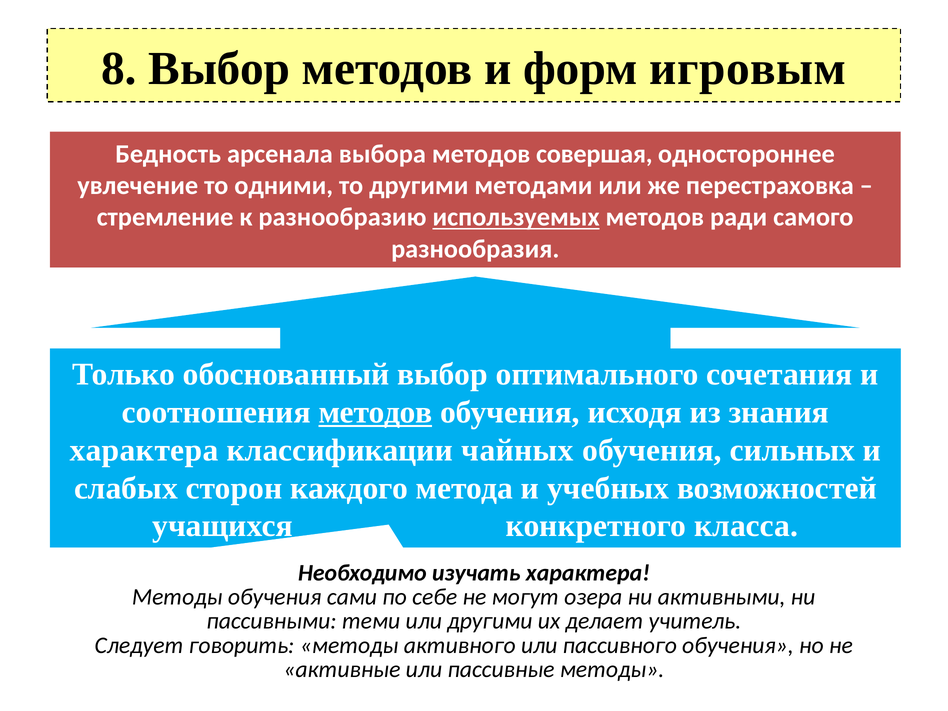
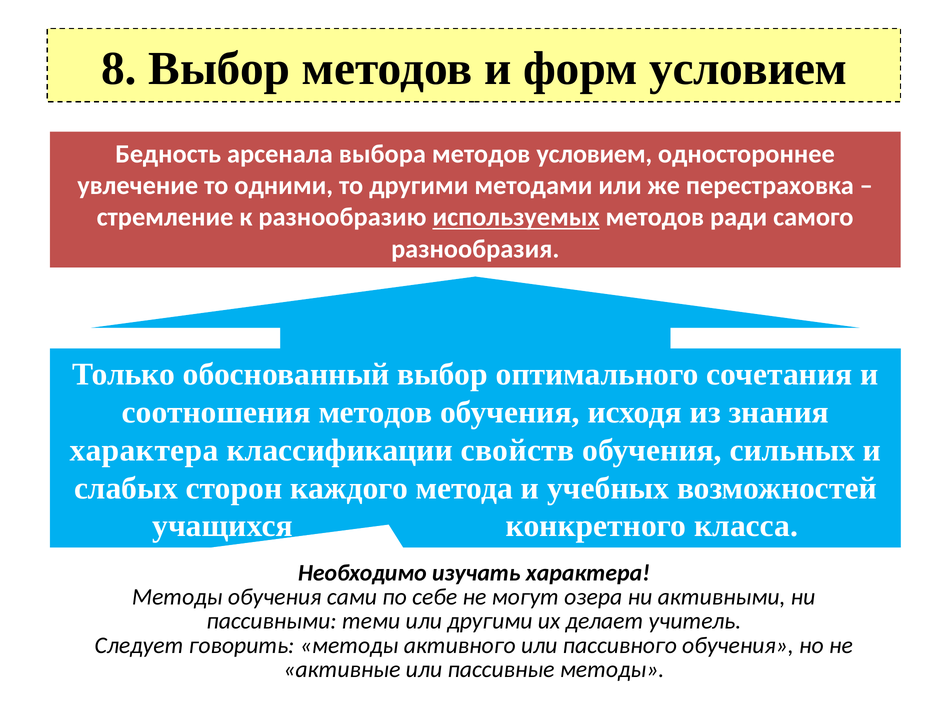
форм игровым: игровым -> условием
методов совершая: совершая -> условием
методов at (376, 412) underline: present -> none
чайных: чайных -> свойств
